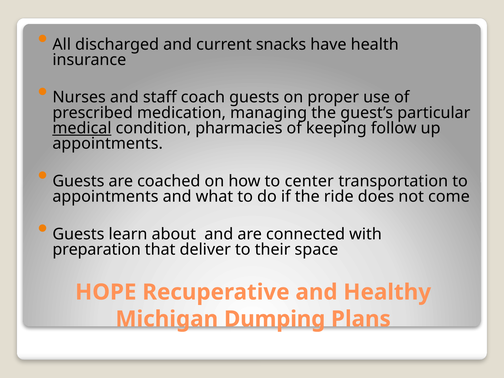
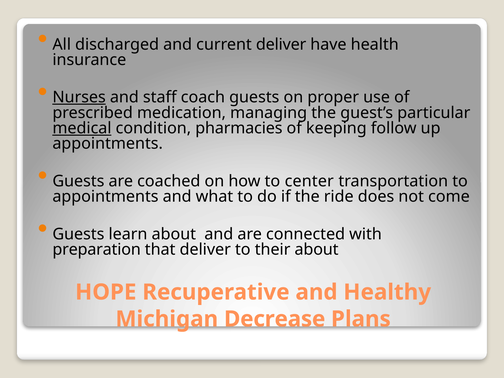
current snacks: snacks -> deliver
Nurses underline: none -> present
their space: space -> about
Dumping: Dumping -> Decrease
